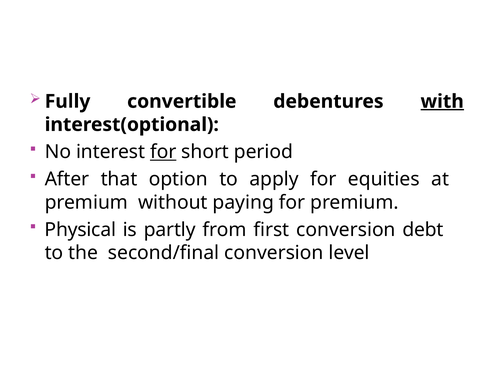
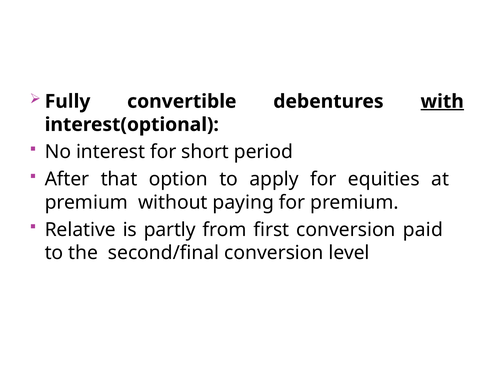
for at (163, 152) underline: present -> none
Physical: Physical -> Relative
debt: debt -> paid
